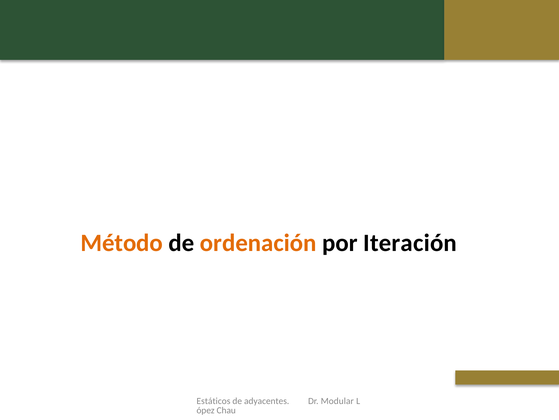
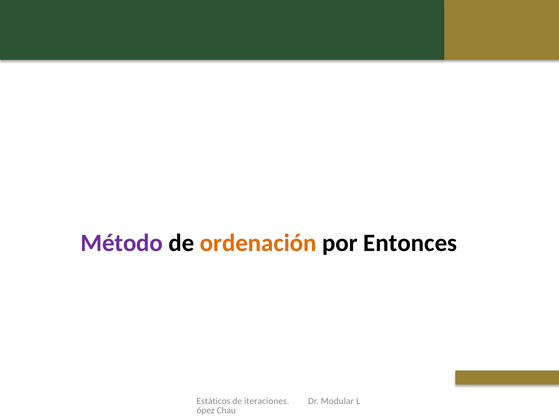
Método colour: orange -> purple
Iteración: Iteración -> Entonces
adyacentes: adyacentes -> iteraciones
